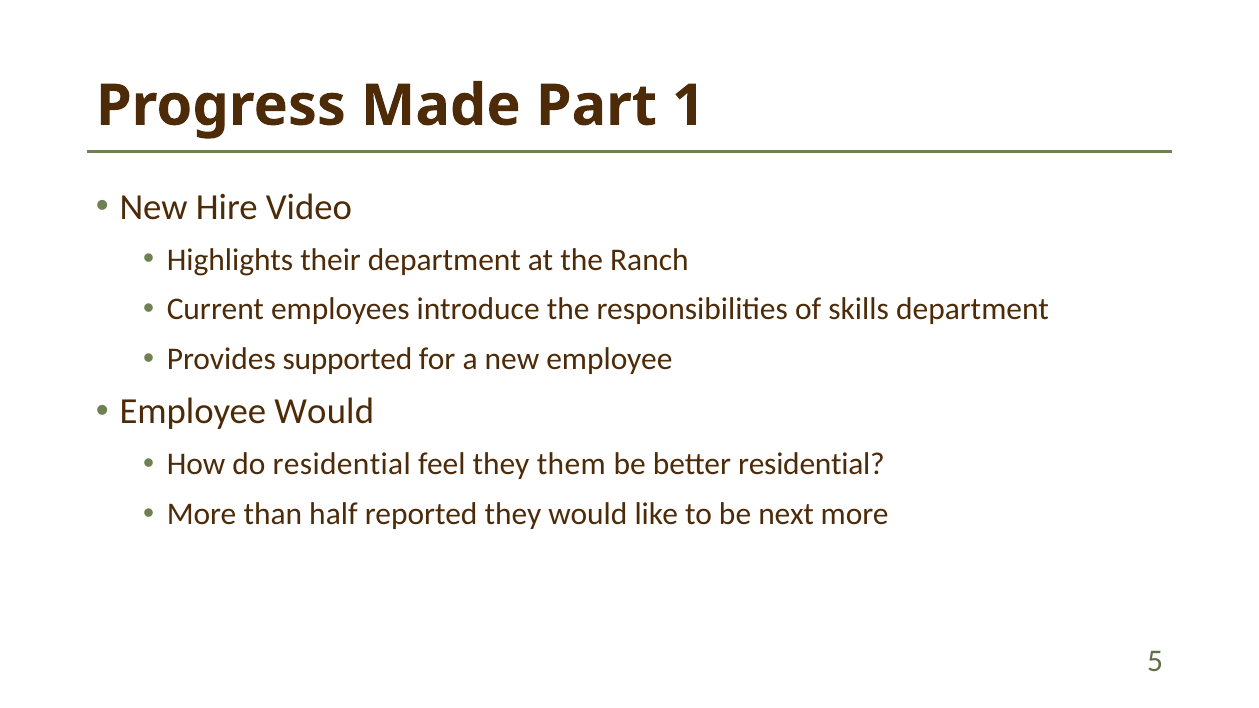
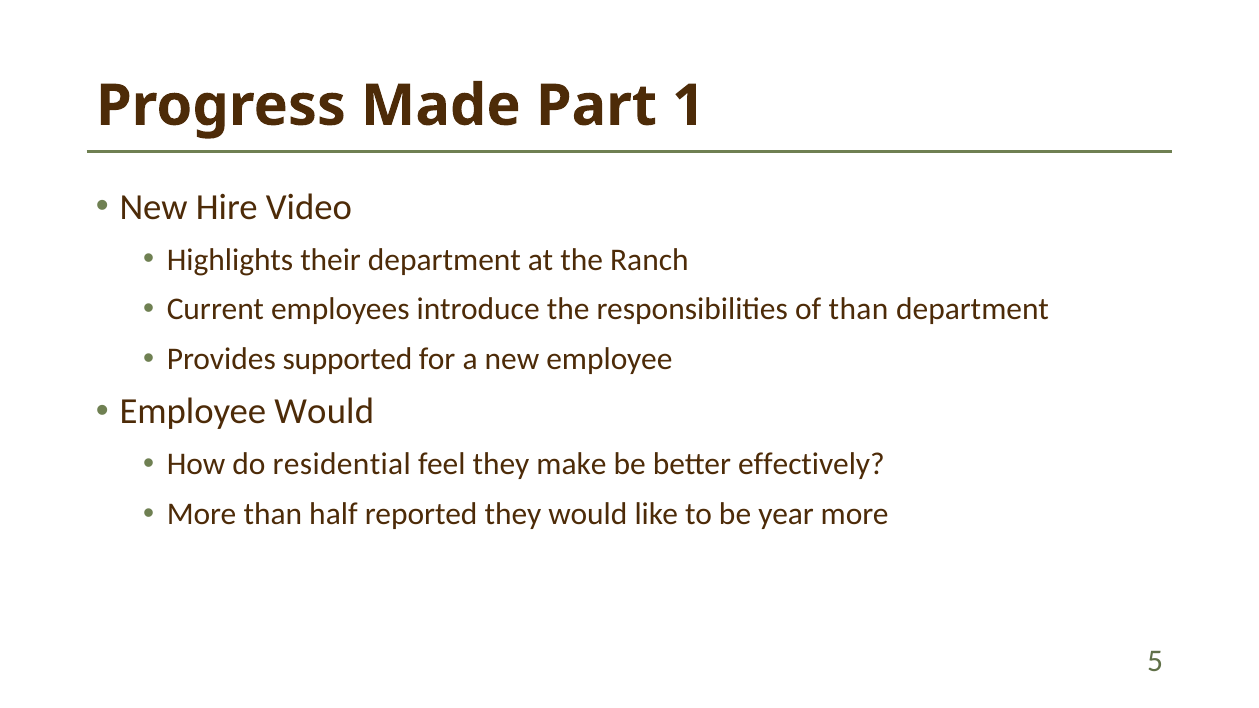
of skills: skills -> than
them: them -> make
better residential: residential -> effectively
next: next -> year
